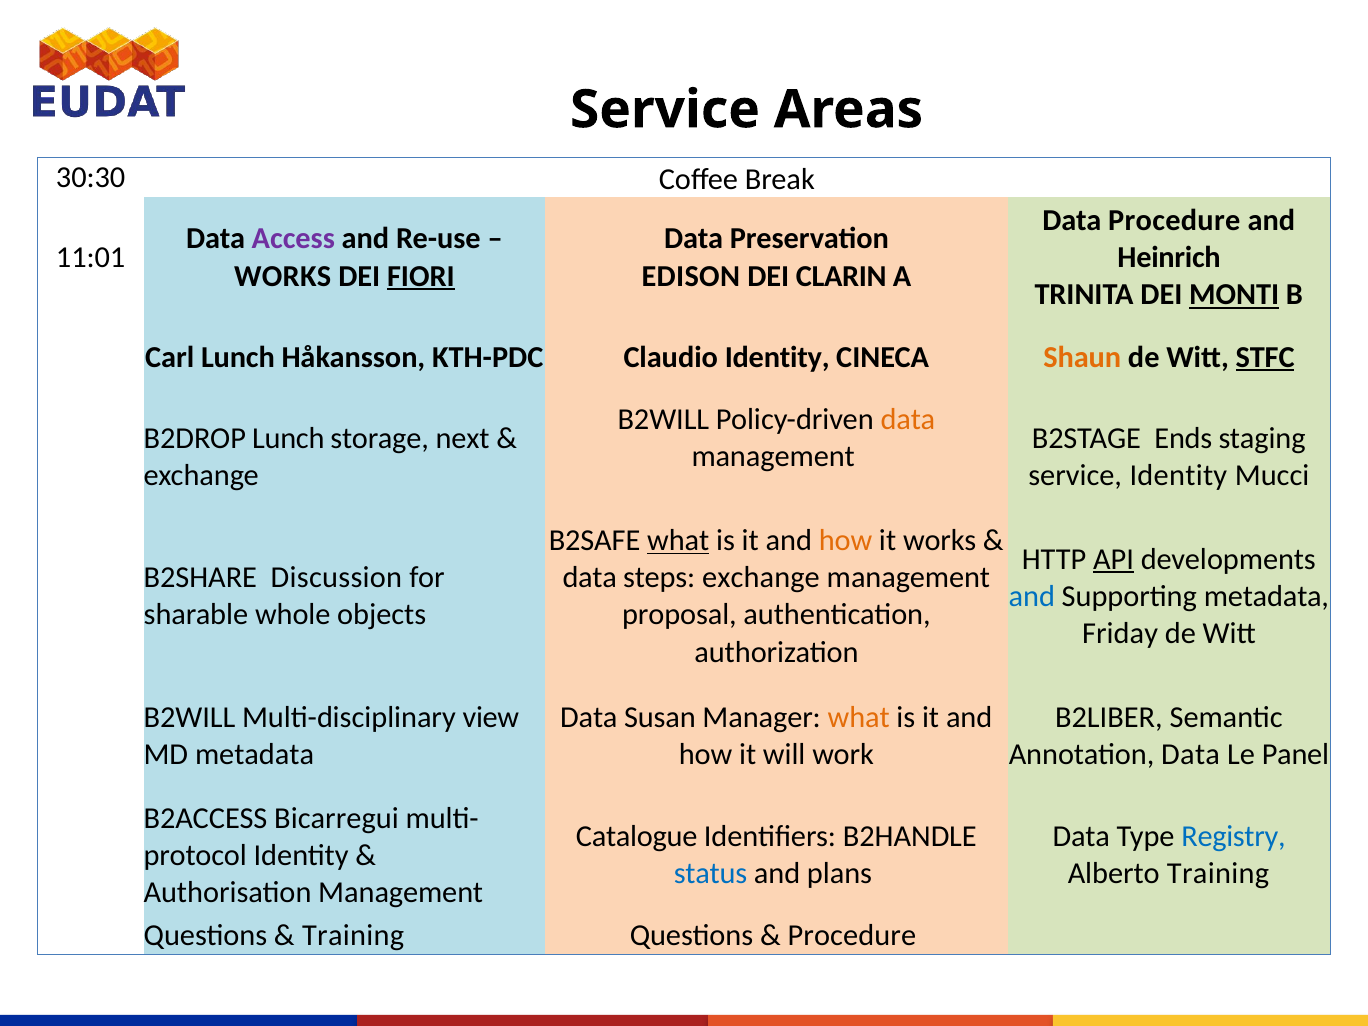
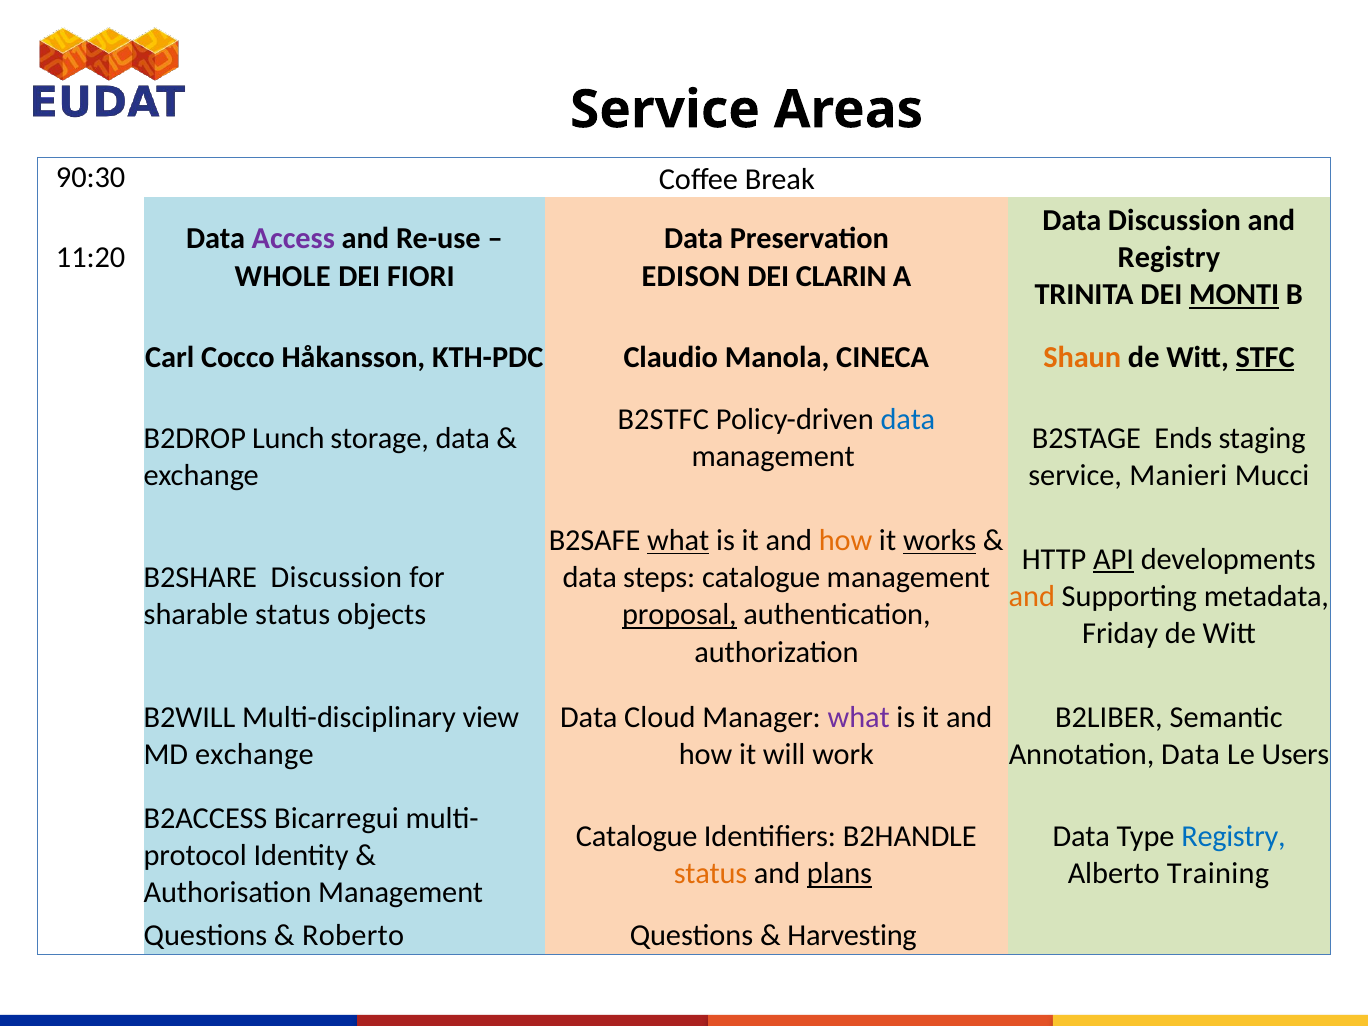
30:30: 30:30 -> 90:30
Data Procedure: Procedure -> Discussion
11:01: 11:01 -> 11:20
Heinrich at (1169, 257): Heinrich -> Registry
WORKS at (283, 276): WORKS -> WHOLE
FIORI underline: present -> none
Carl Lunch: Lunch -> Cocco
Claudio Identity: Identity -> Manola
B2WILL at (663, 420): B2WILL -> B2STFC
data at (908, 420) colour: orange -> blue
storage next: next -> data
service Identity: Identity -> Manieri
works at (940, 541) underline: none -> present
steps exchange: exchange -> catalogue
and at (1032, 596) colour: blue -> orange
sharable whole: whole -> status
proposal underline: none -> present
Susan: Susan -> Cloud
what at (859, 717) colour: orange -> purple
MD metadata: metadata -> exchange
Panel: Panel -> Users
status at (711, 874) colour: blue -> orange
plans underline: none -> present
Training at (353, 935): Training -> Roberto
Procedure at (852, 935): Procedure -> Harvesting
